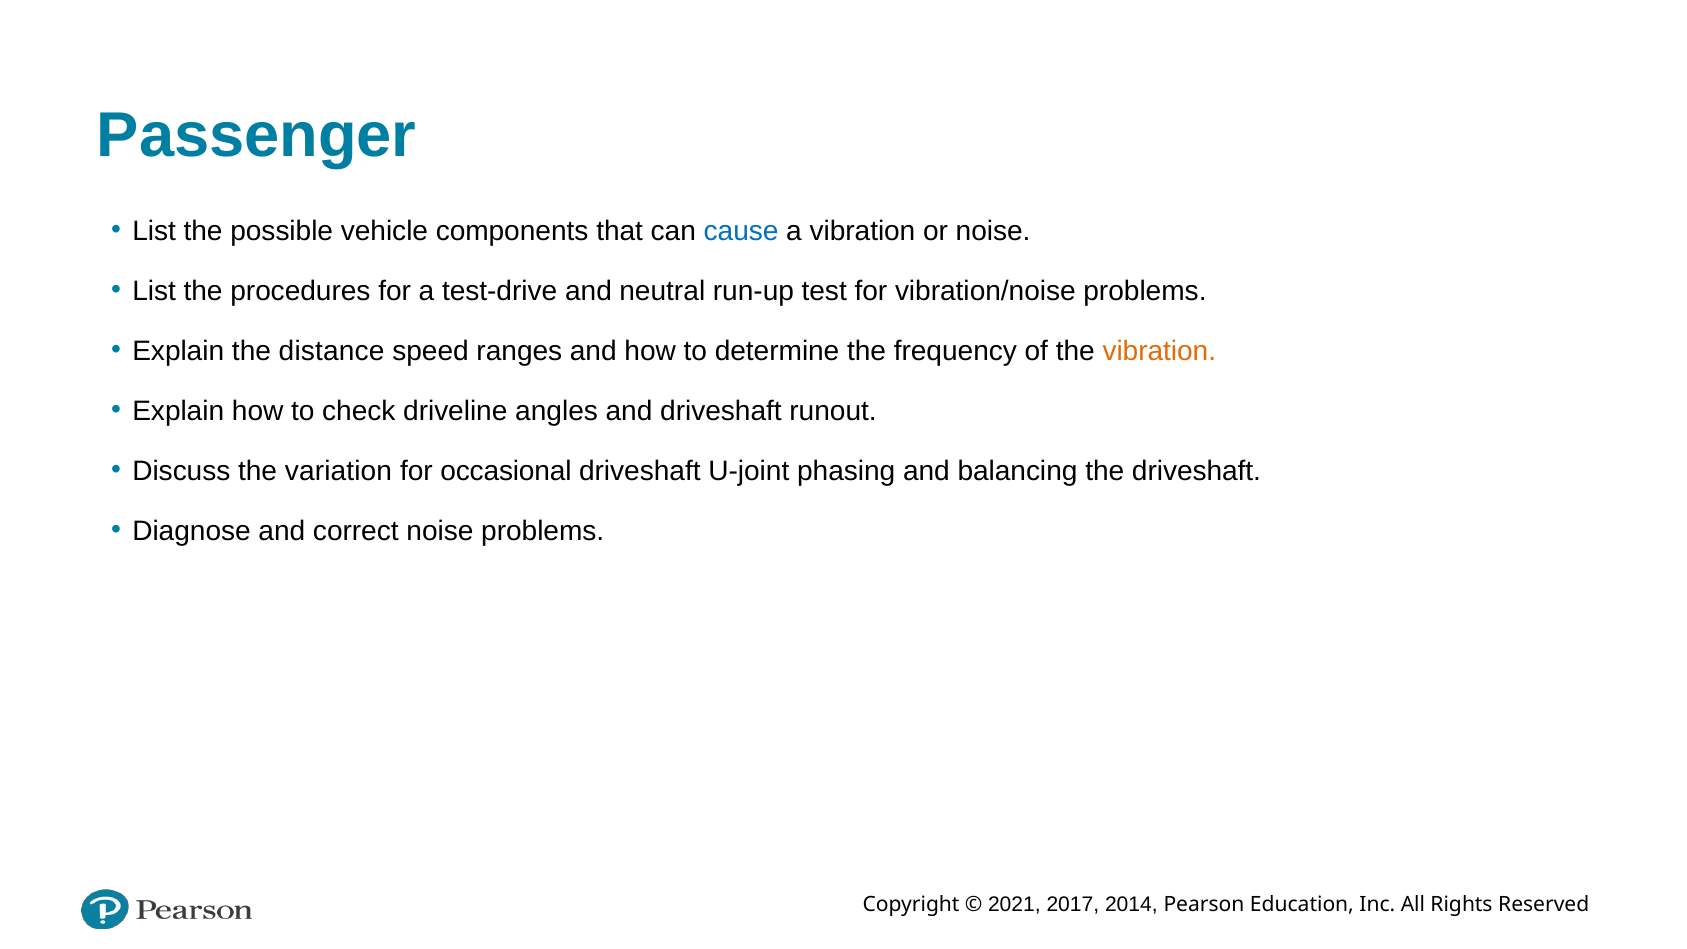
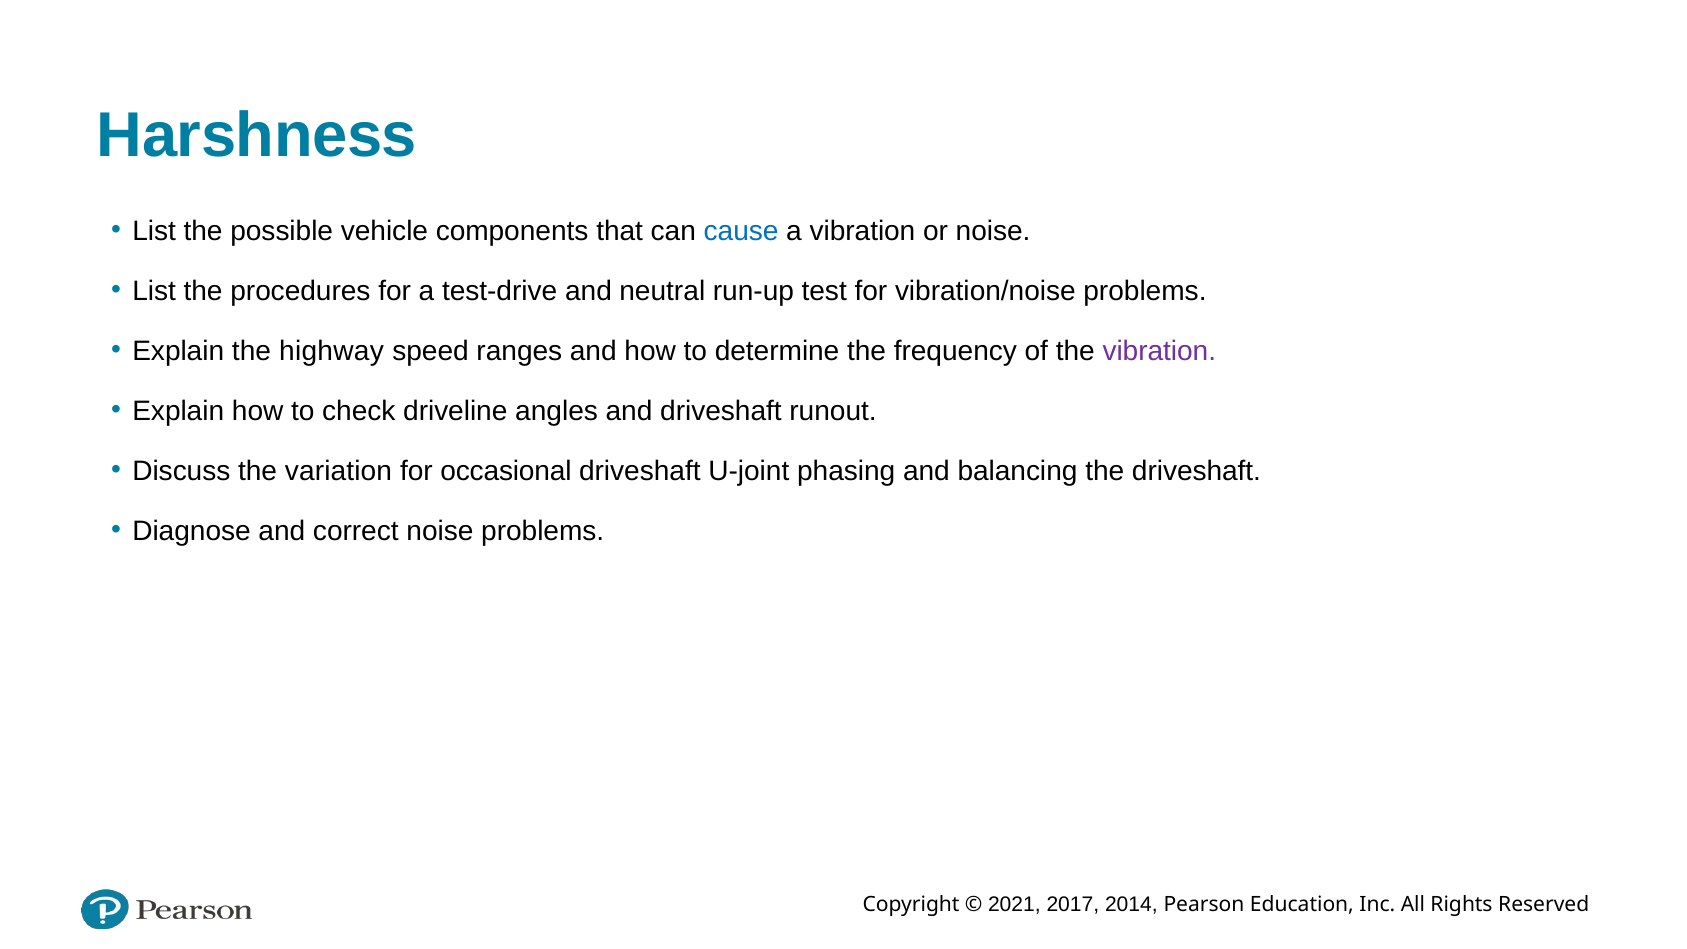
Passenger: Passenger -> Harshness
distance: distance -> highway
vibration at (1159, 351) colour: orange -> purple
